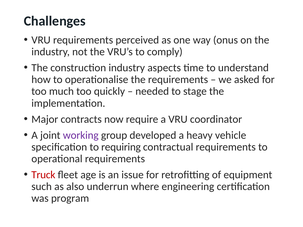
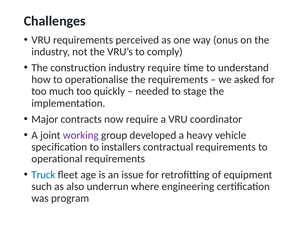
industry aspects: aspects -> require
requiring: requiring -> installers
Truck colour: red -> blue
